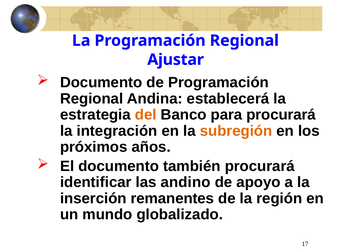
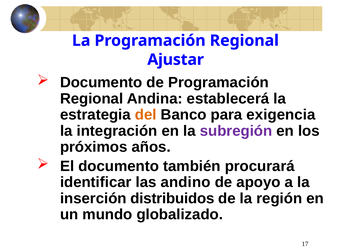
para procurará: procurará -> exigencia
subregión colour: orange -> purple
remanentes: remanentes -> distribuidos
